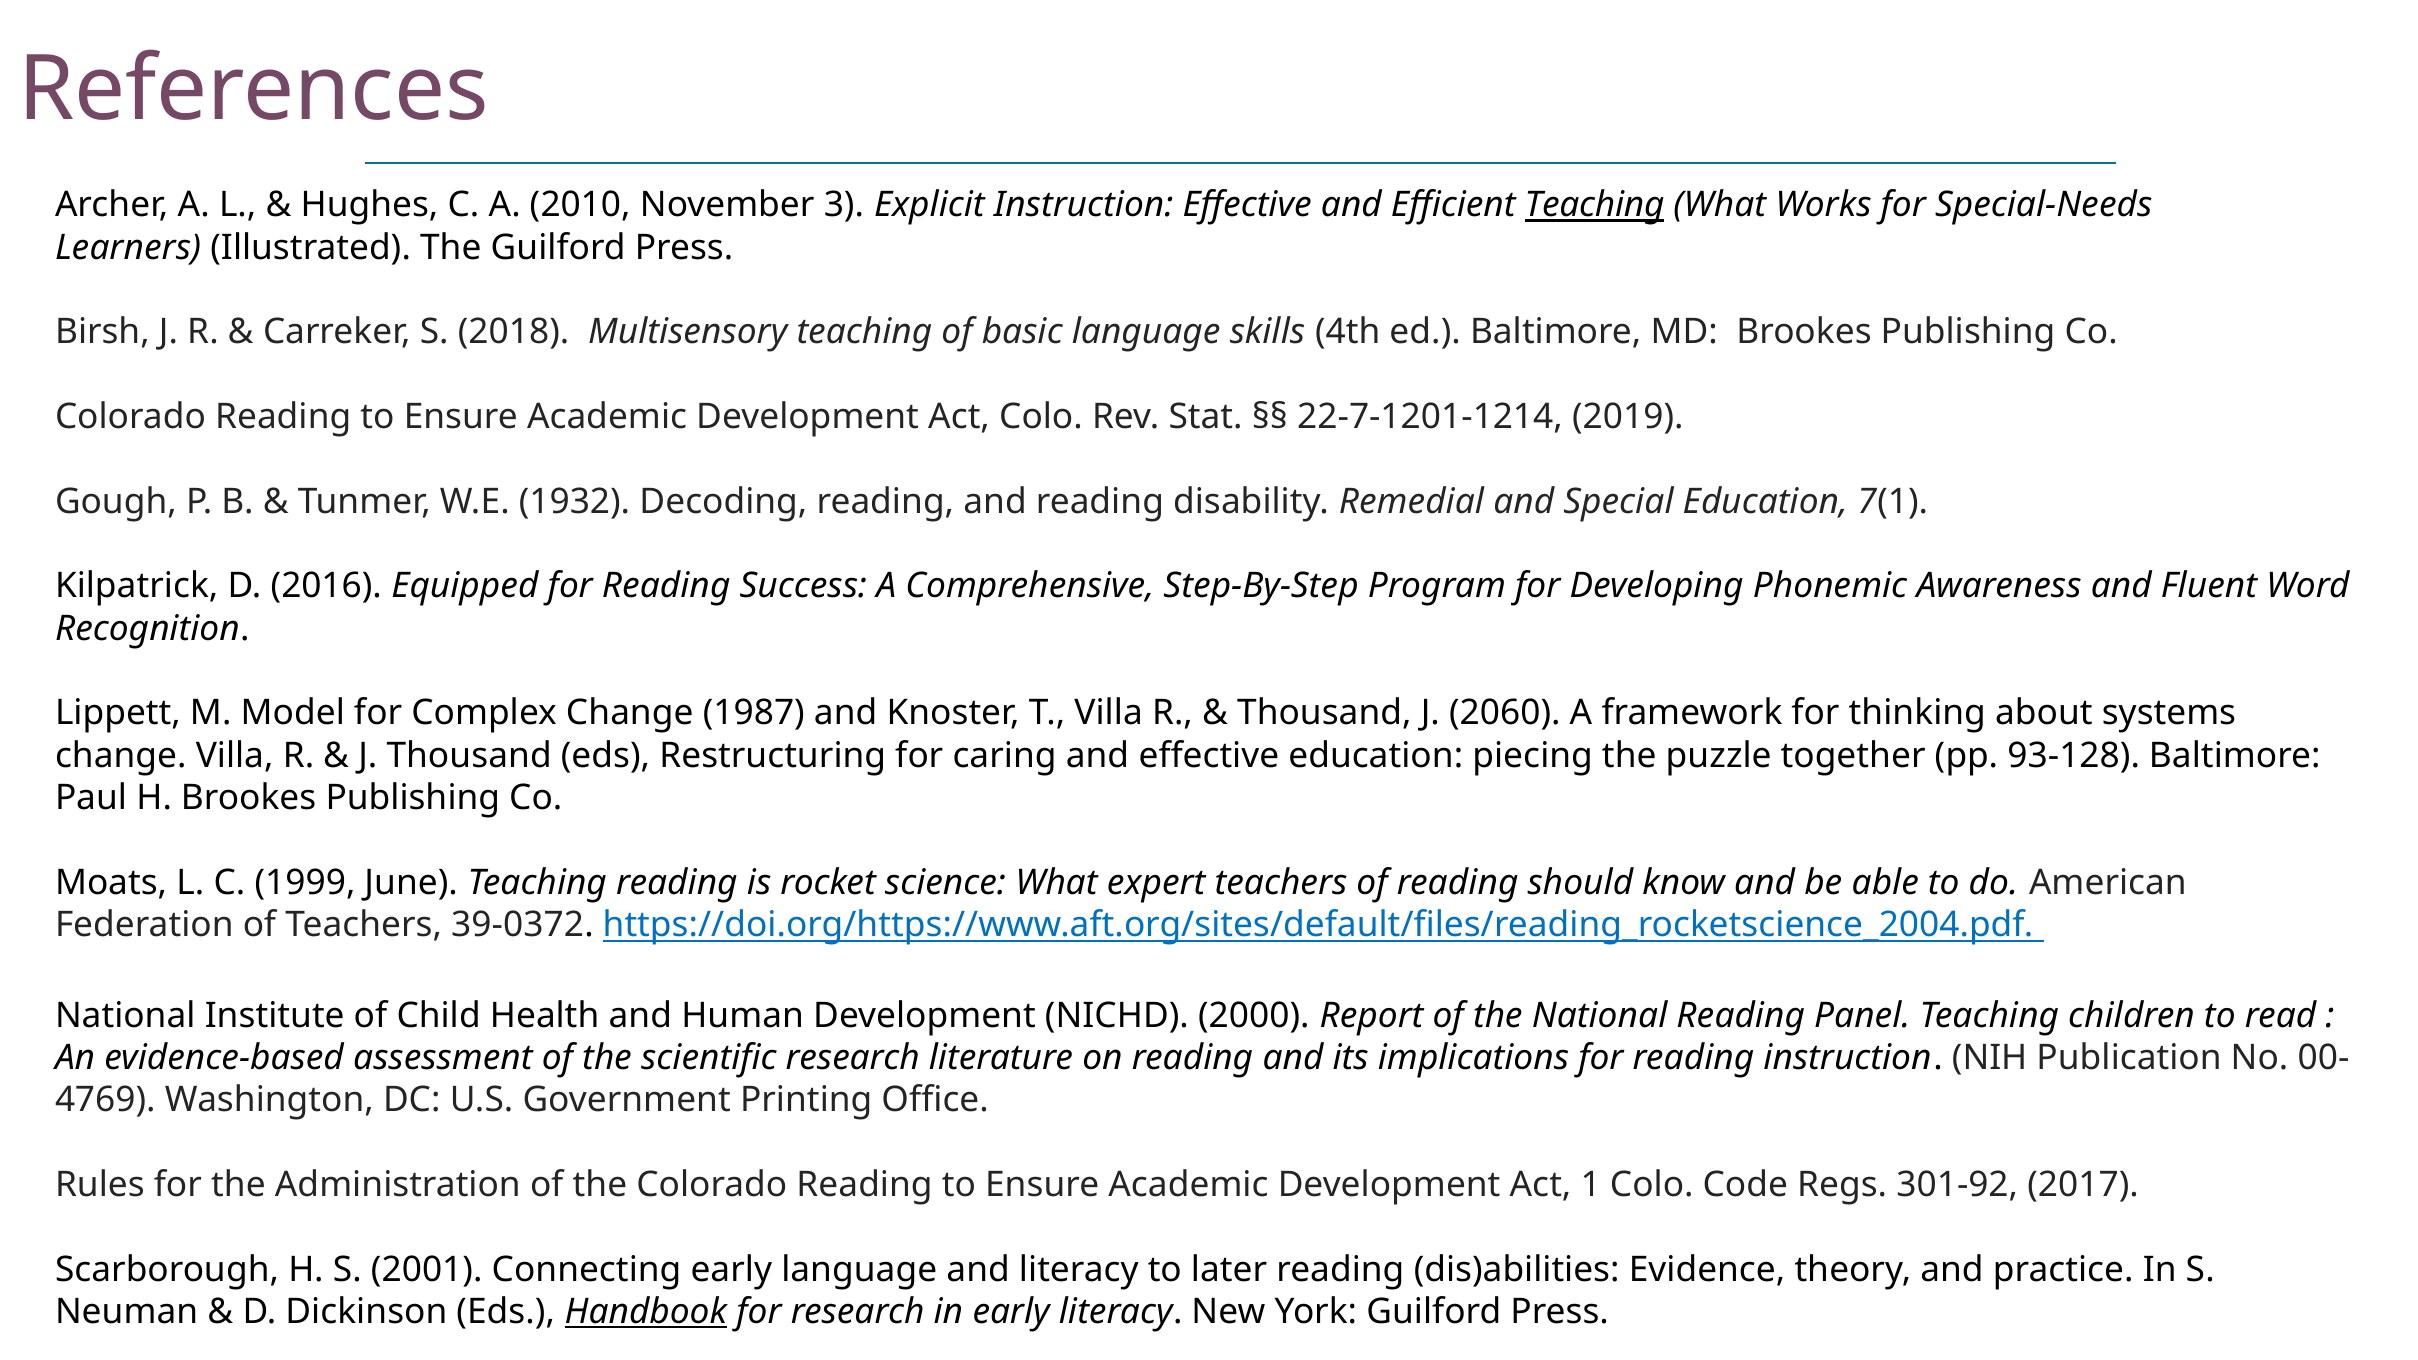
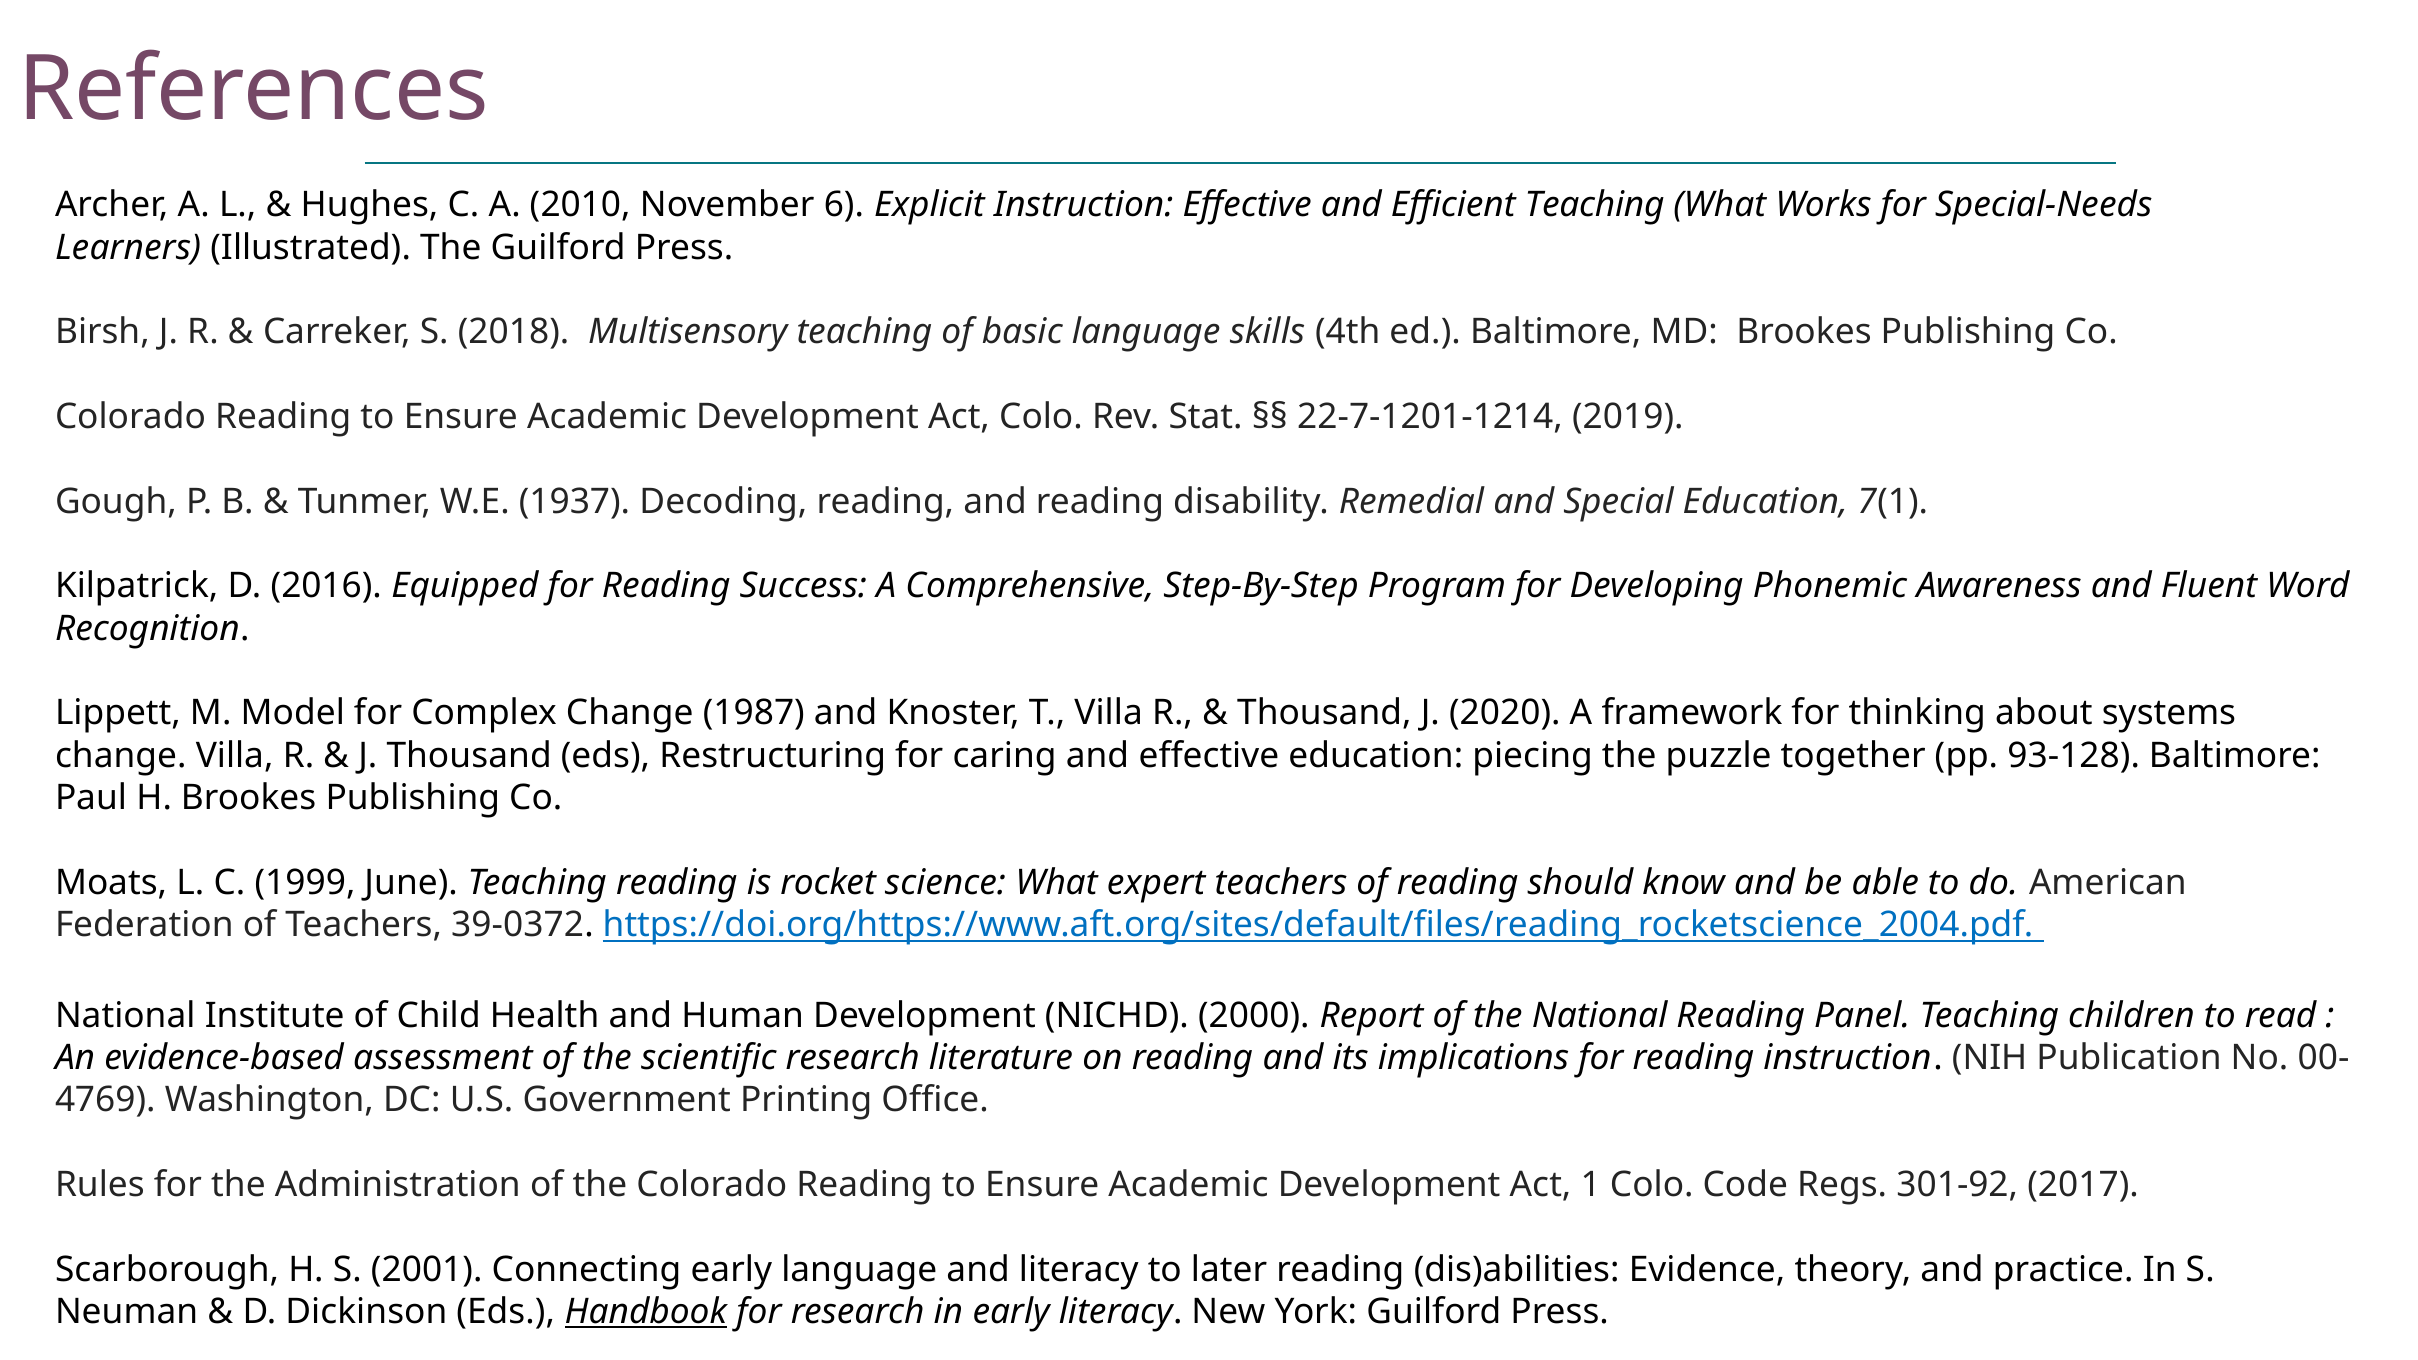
3: 3 -> 6
Teaching at (1595, 205) underline: present -> none
1932: 1932 -> 1937
2060: 2060 -> 2020
